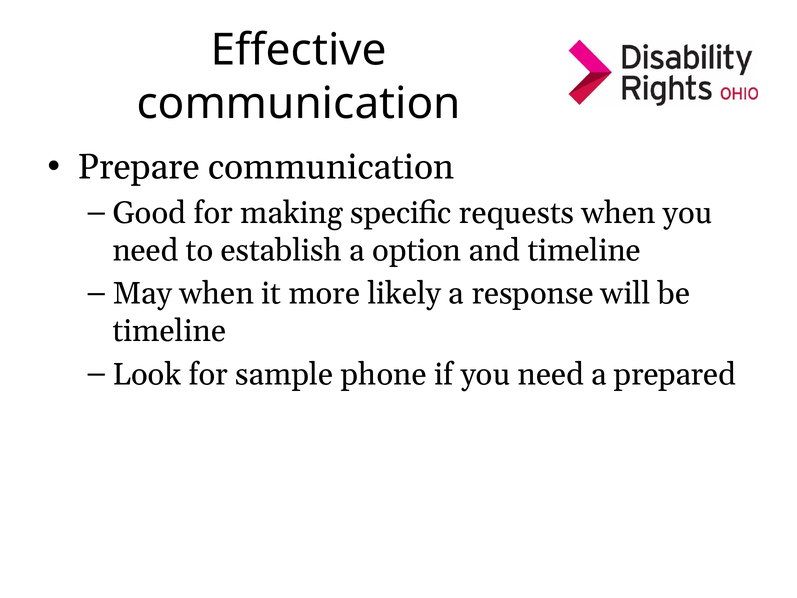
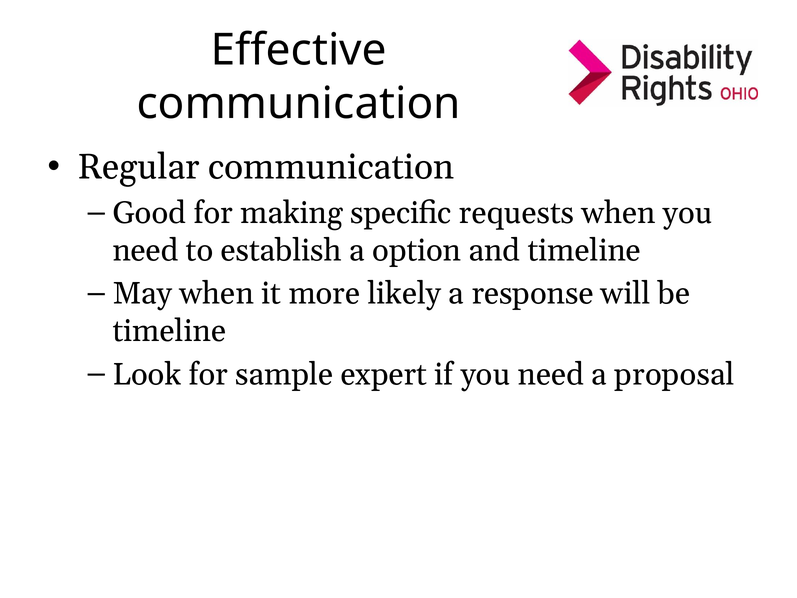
Prepare: Prepare -> Regular
phone: phone -> expert
prepared: prepared -> proposal
